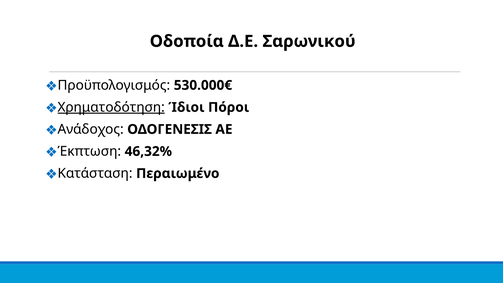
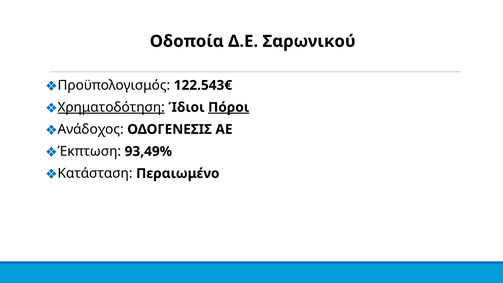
530.000€: 530.000€ -> 122.543€
Πόροι underline: none -> present
46,32%: 46,32% -> 93,49%
